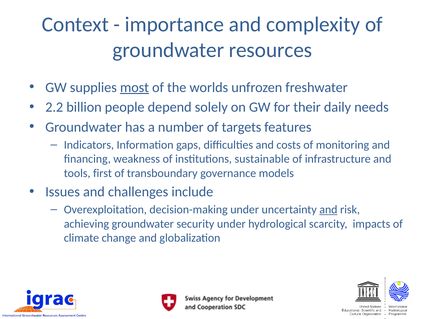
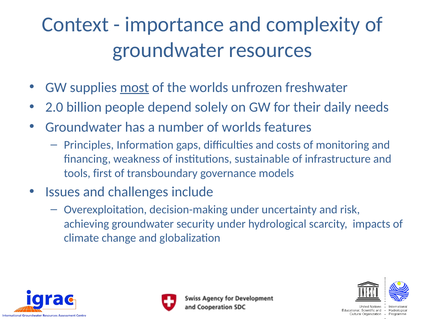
2.2: 2.2 -> 2.0
of targets: targets -> worlds
Indicators: Indicators -> Principles
and at (328, 209) underline: present -> none
